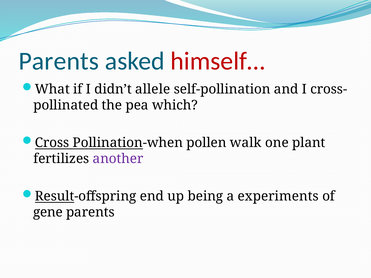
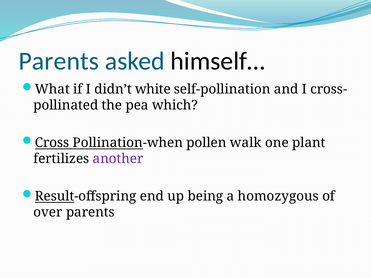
himself… colour: red -> black
allele: allele -> white
experiments: experiments -> homozygous
gene: gene -> over
